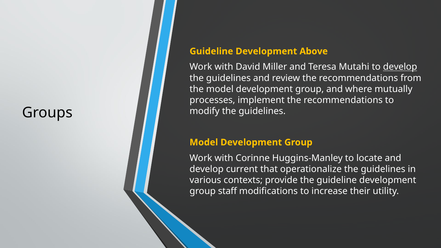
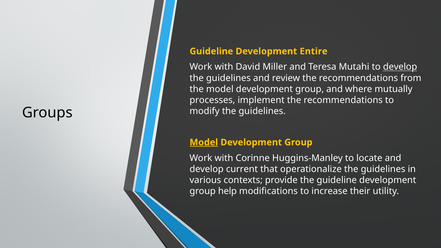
Above: Above -> Entire
Model at (204, 142) underline: none -> present
staff: staff -> help
